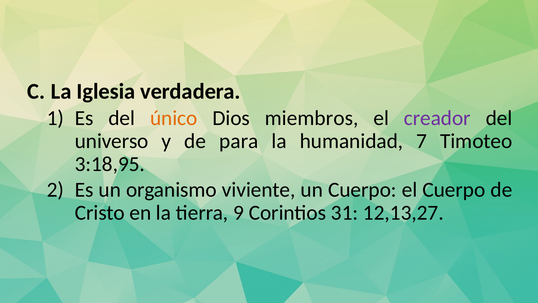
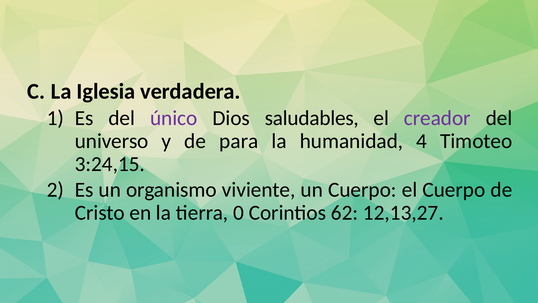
único colour: orange -> purple
miembros: miembros -> saludables
7: 7 -> 4
3:18,95: 3:18,95 -> 3:24,15
9: 9 -> 0
31: 31 -> 62
